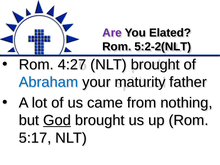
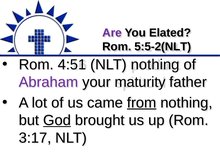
5:2-2(NLT: 5:2-2(NLT -> 5:5-2(NLT
4:27: 4:27 -> 4:51
NLT brought: brought -> nothing
Abraham colour: blue -> purple
from underline: none -> present
5:17: 5:17 -> 3:17
